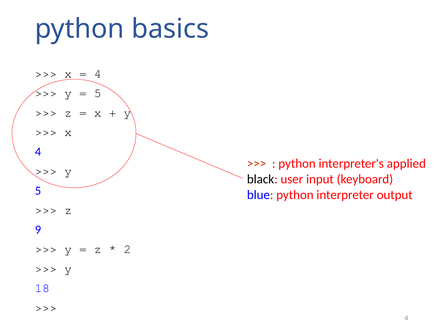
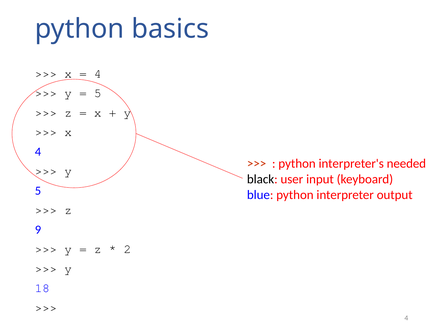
applied: applied -> needed
